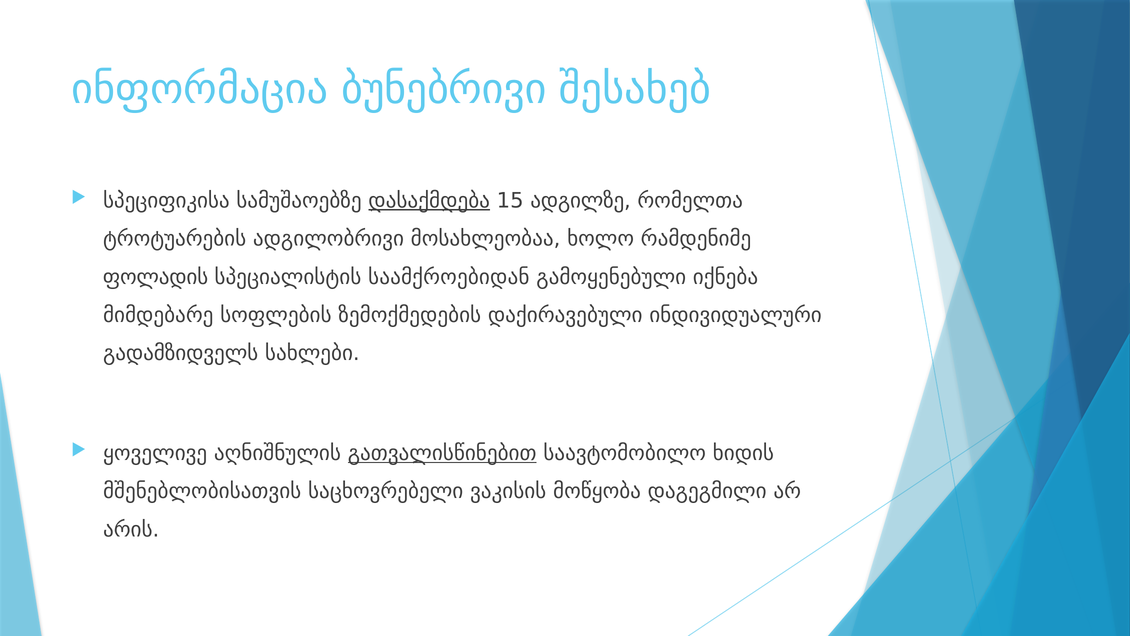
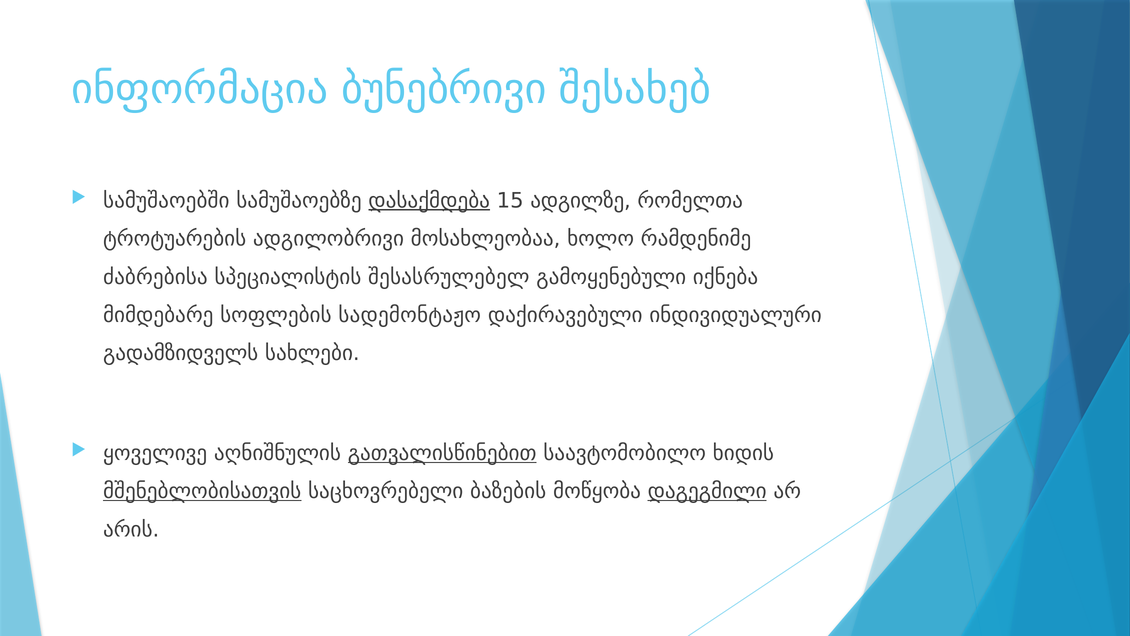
სპეციფიკისა: სპეციფიკისა -> სამუშაოებში
ფოლადის: ფოლადის -> ძაბრებისა
საამქროებიდან: საამქროებიდან -> შესასრულებელ
ზემოქმედების: ზემოქმედების -> სადემონტაჟო
მშენებლობისათვის underline: none -> present
ვაკისის: ვაკისის -> ბაზების
დაგეგმილი underline: none -> present
